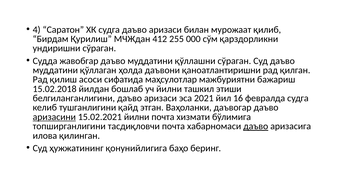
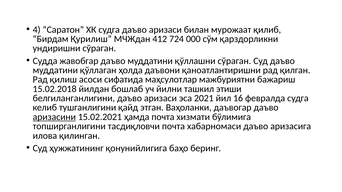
255: 255 -> 724
15.02.2021 йилни: йилни -> ҳамда
даъво at (256, 126) underline: present -> none
